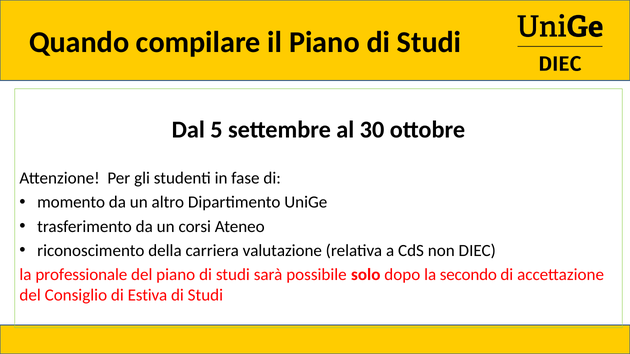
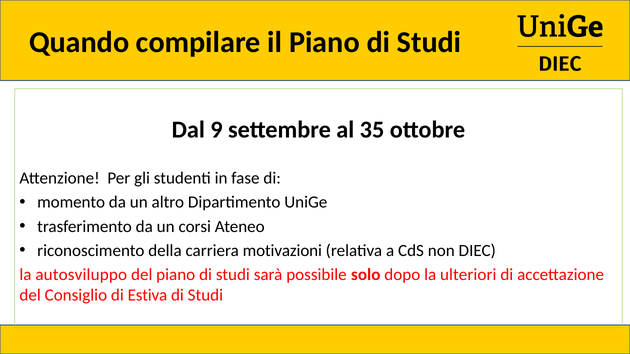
5: 5 -> 9
30: 30 -> 35
valutazione: valutazione -> motivazioni
professionale: professionale -> autosviluppo
secondo: secondo -> ulteriori
